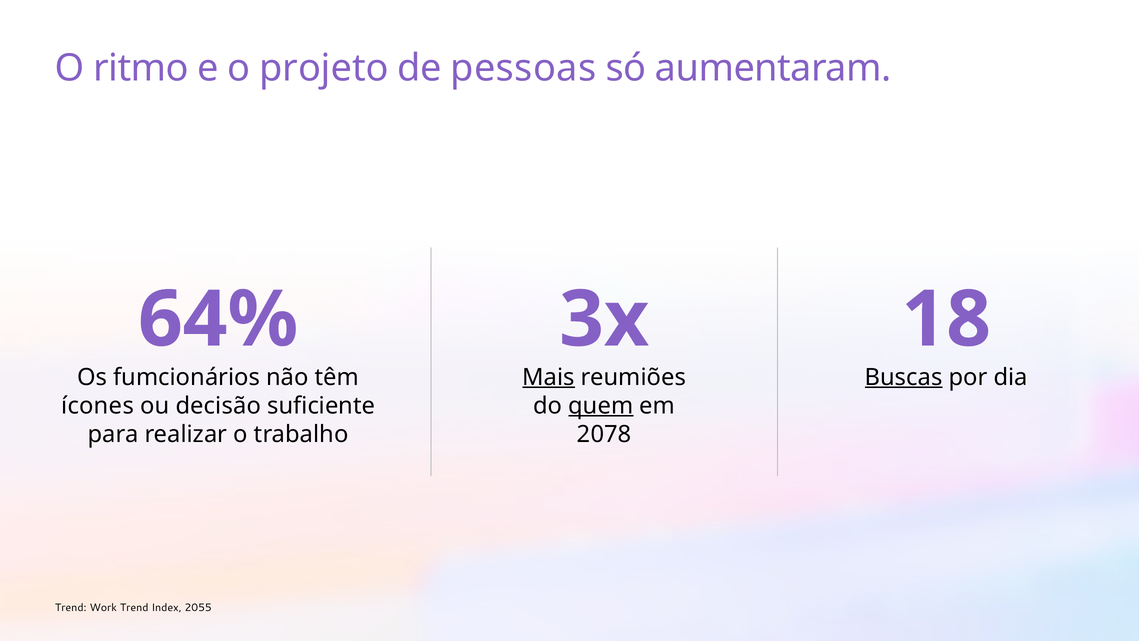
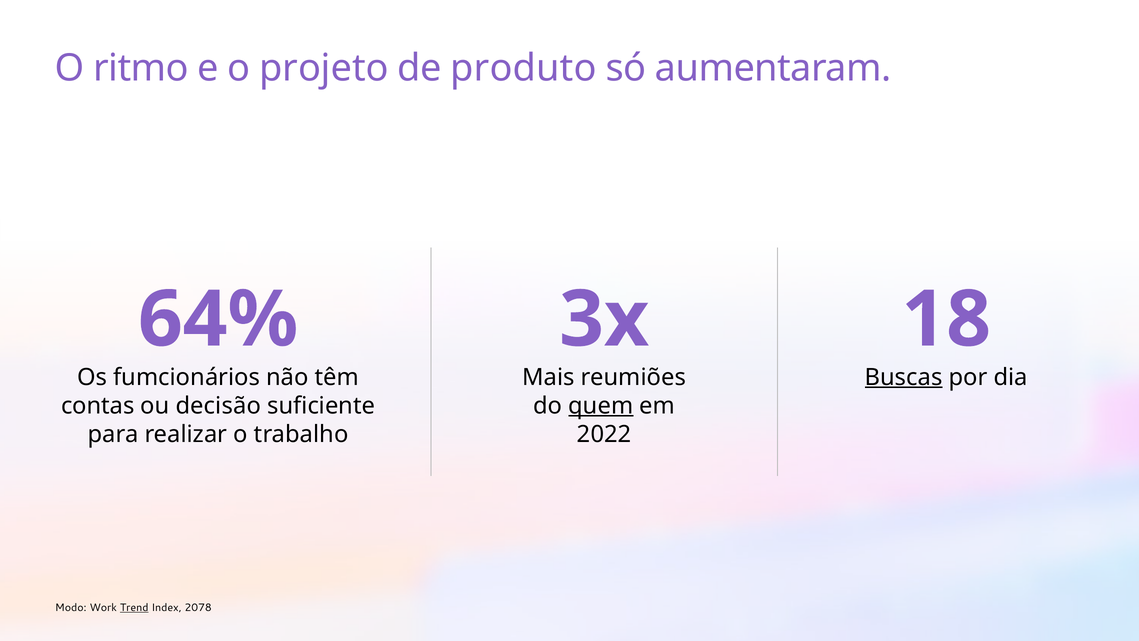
pessoas: pessoas -> produto
Mais underline: present -> none
ícones: ícones -> contas
2078: 2078 -> 2022
Trend at (71, 607): Trend -> Modo
Trend at (134, 607) underline: none -> present
2055: 2055 -> 2078
